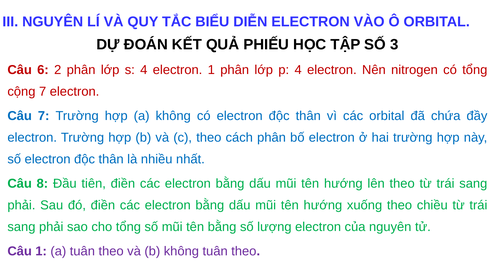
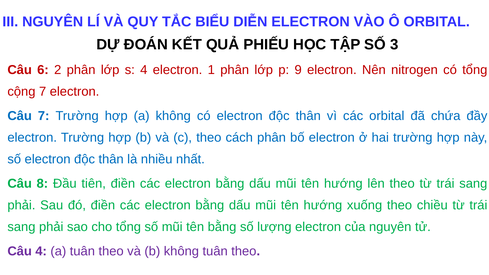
p 4: 4 -> 9
Câu 1: 1 -> 4
